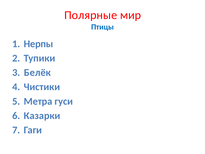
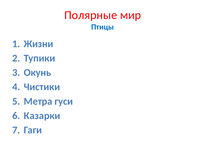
Нерпы: Нерпы -> Жизни
Белёк: Белёк -> Окунь
